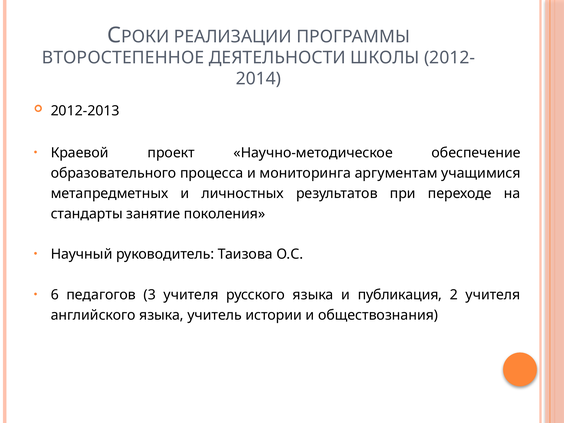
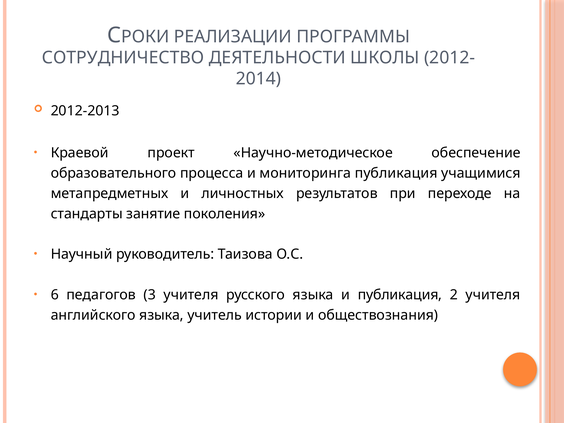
ВТОРОСТЕПЕННОЕ: ВТОРОСТЕПЕННОЕ -> СОТРУДНИЧЕСТВО
мониторинга аргументам: аргументам -> публикация
